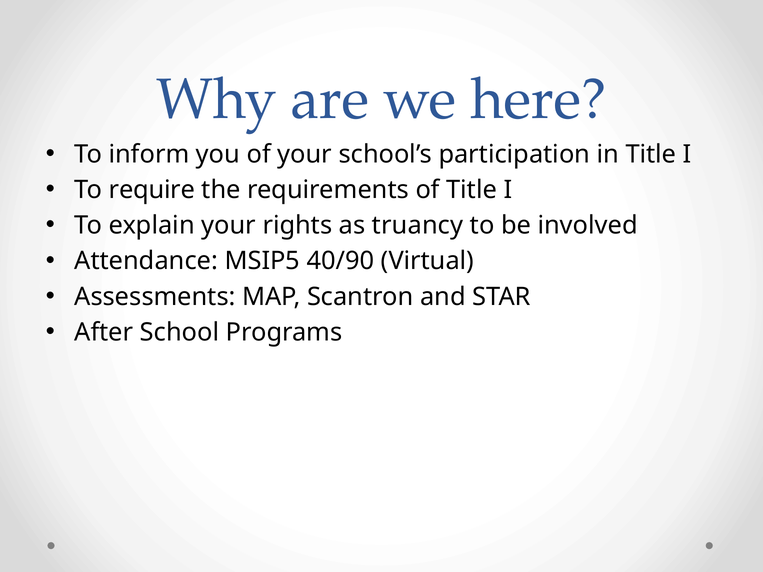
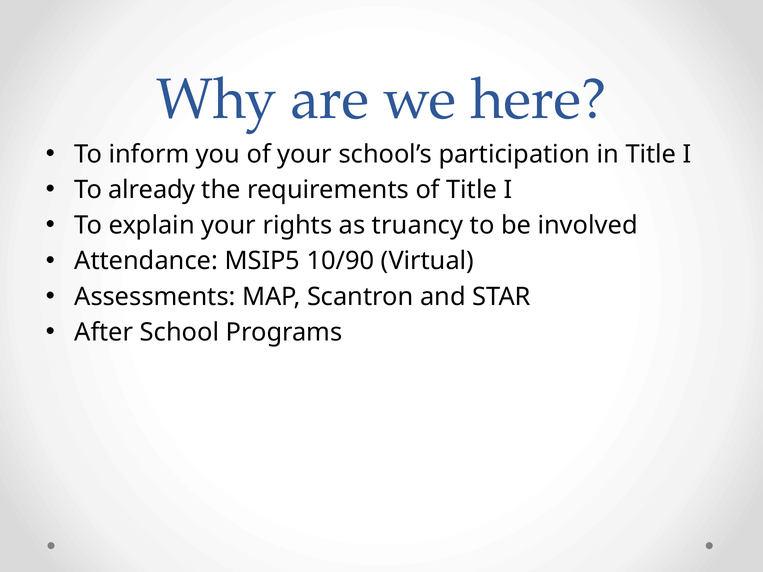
require: require -> already
40/90: 40/90 -> 10/90
